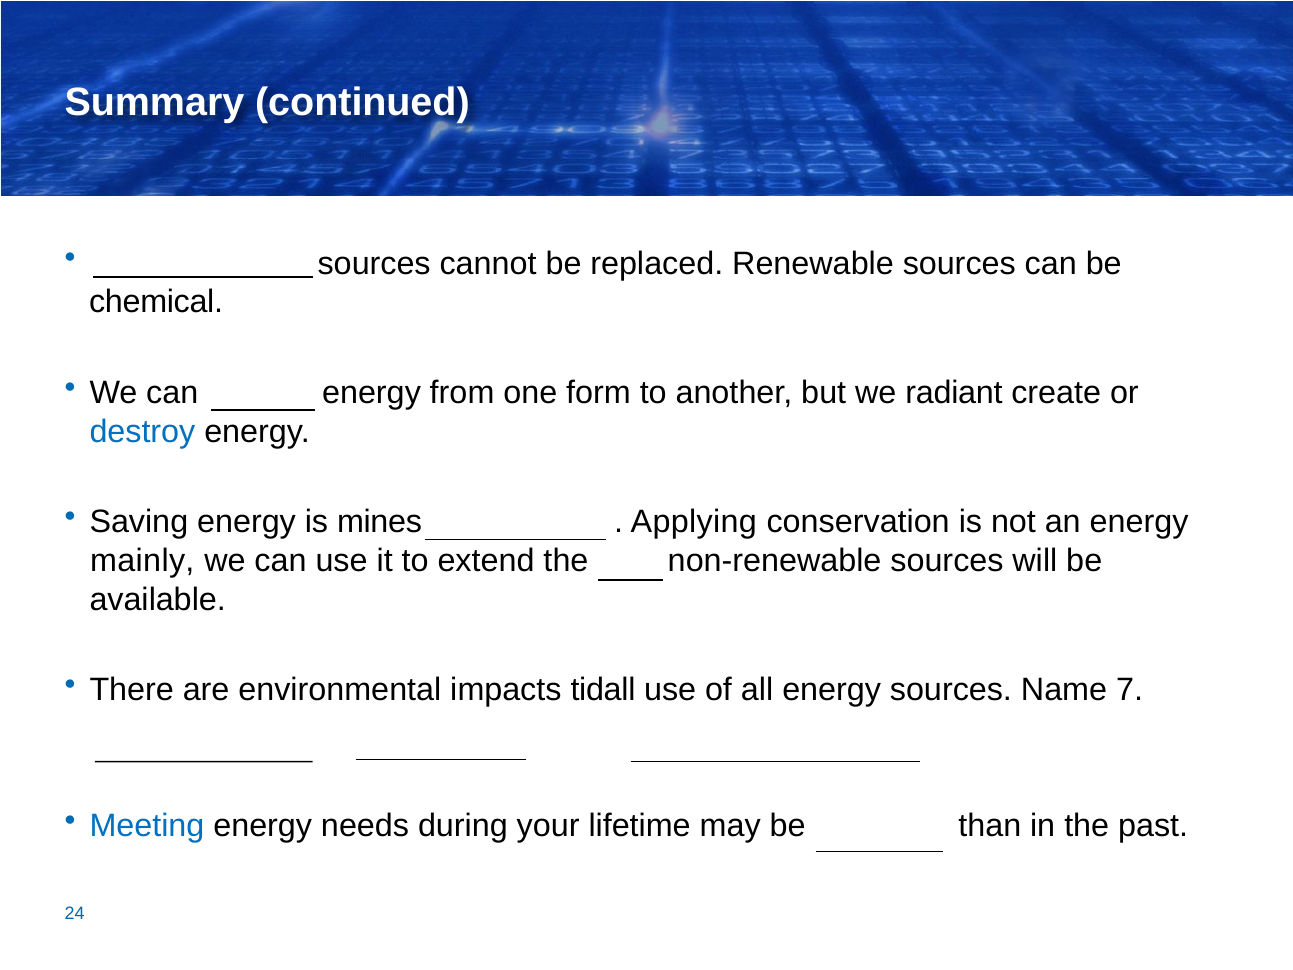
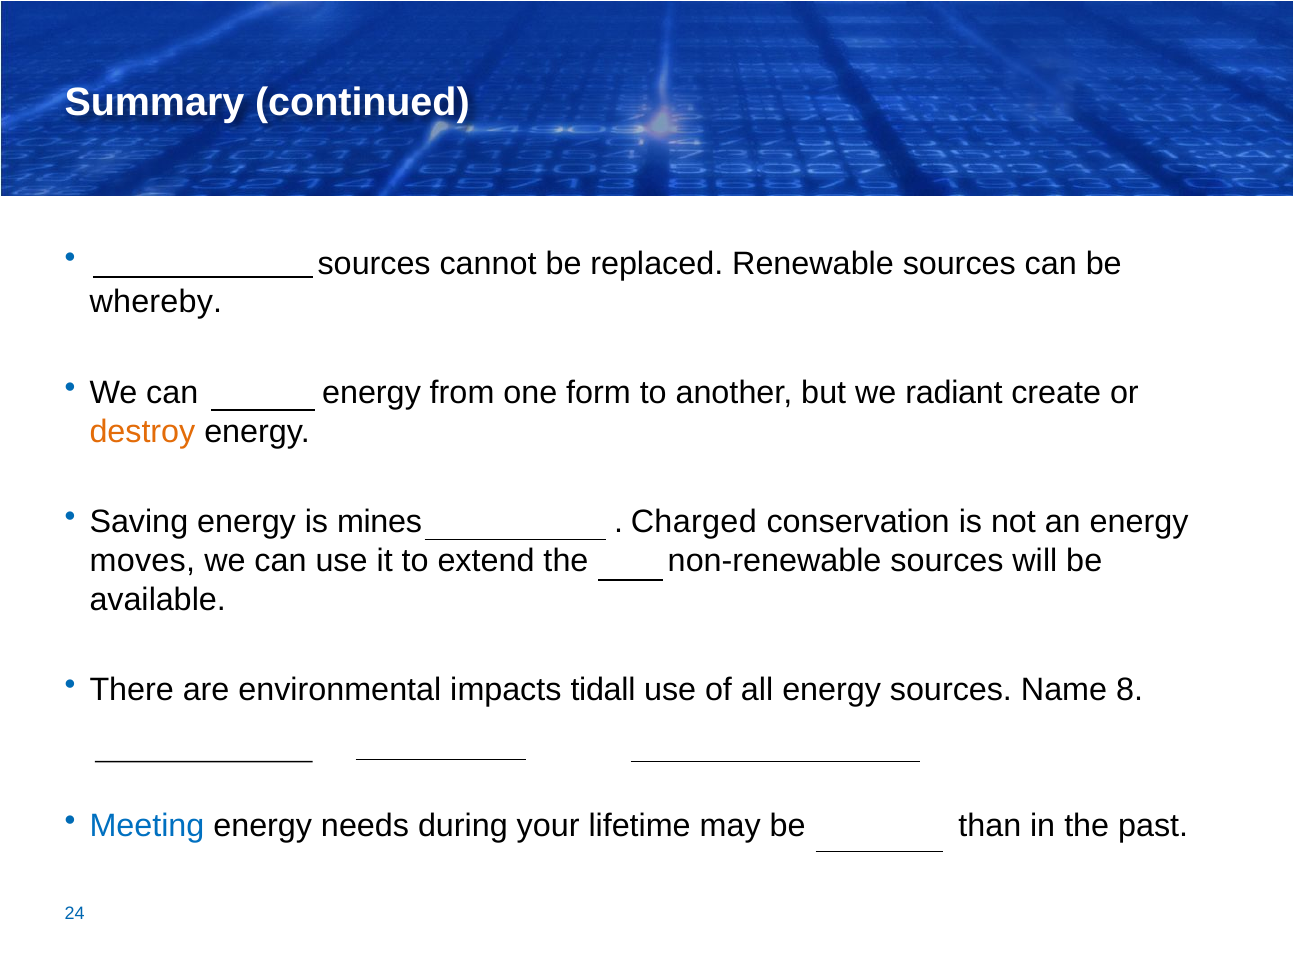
chemical: chemical -> whereby
destroy colour: blue -> orange
Applying: Applying -> Charged
mainly: mainly -> moves
7: 7 -> 8
